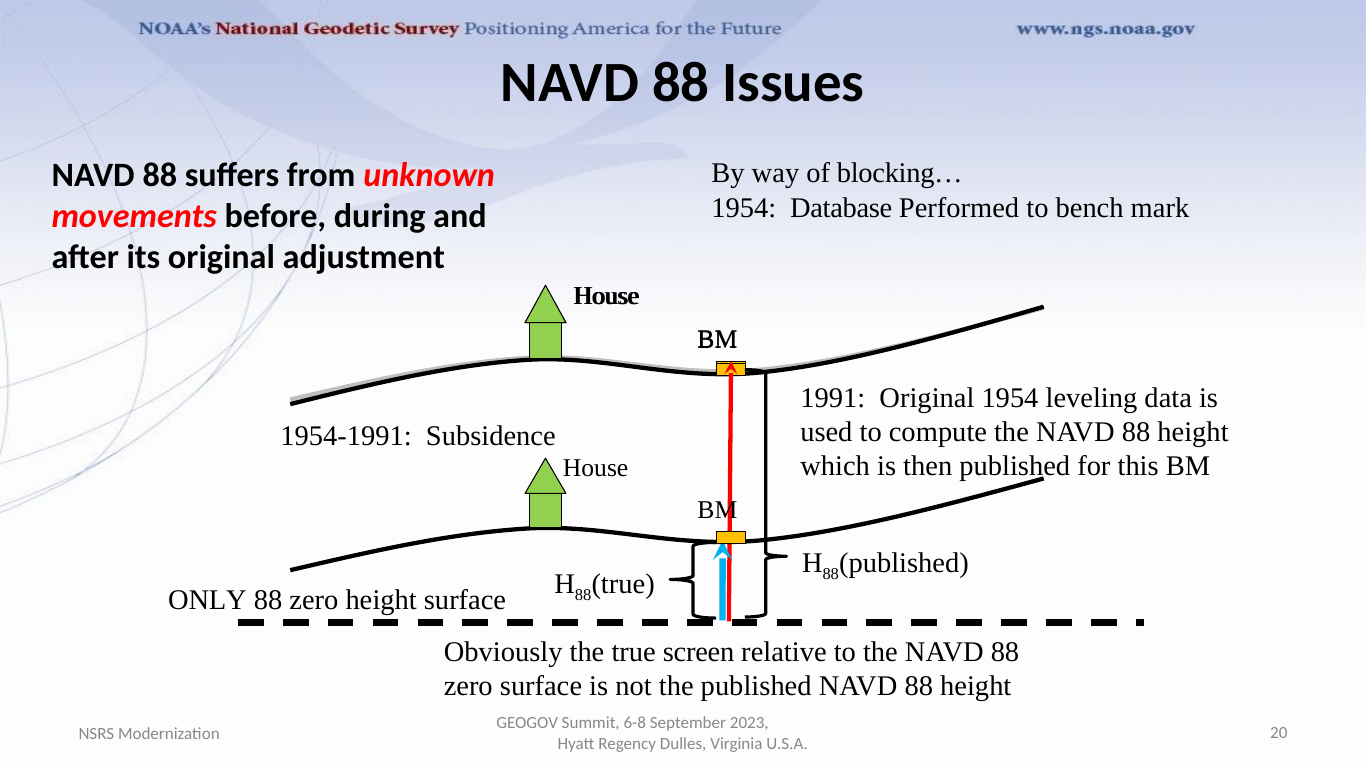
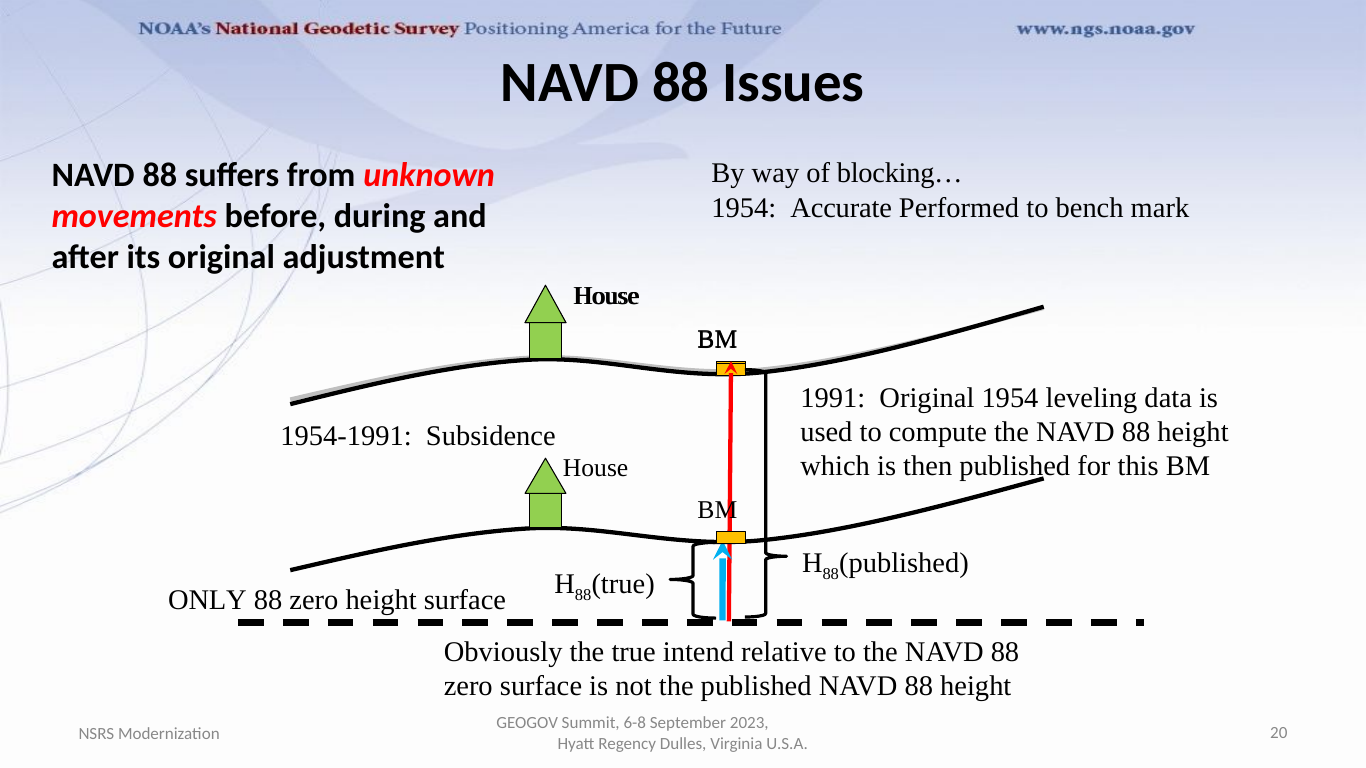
Database: Database -> Accurate
screen: screen -> intend
